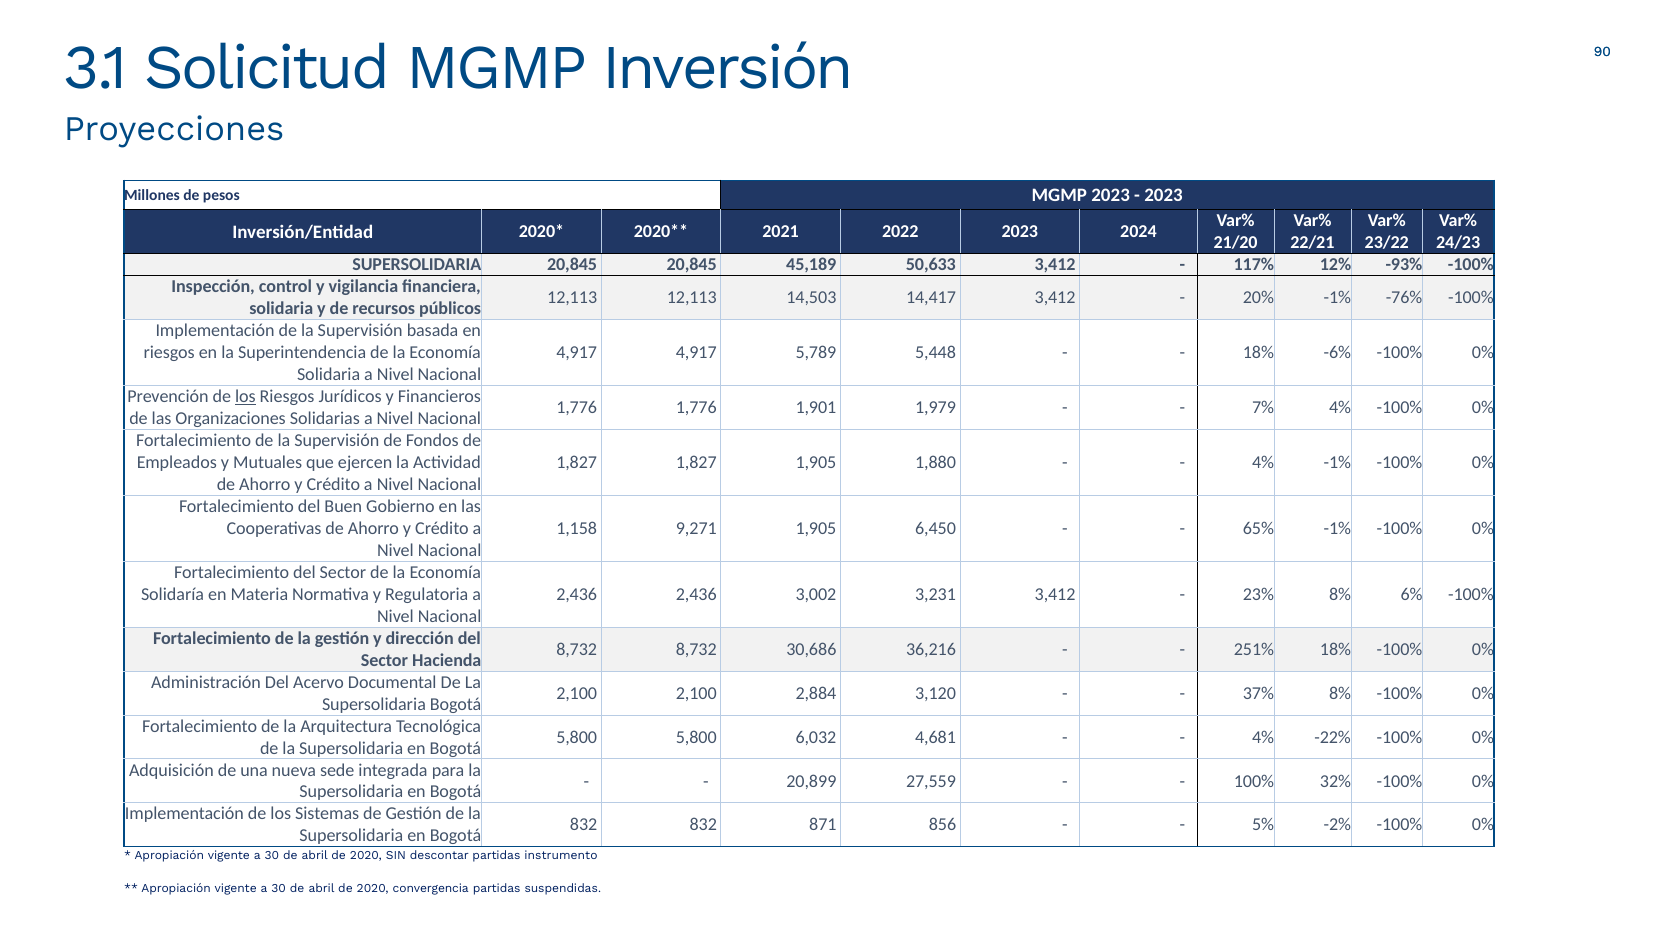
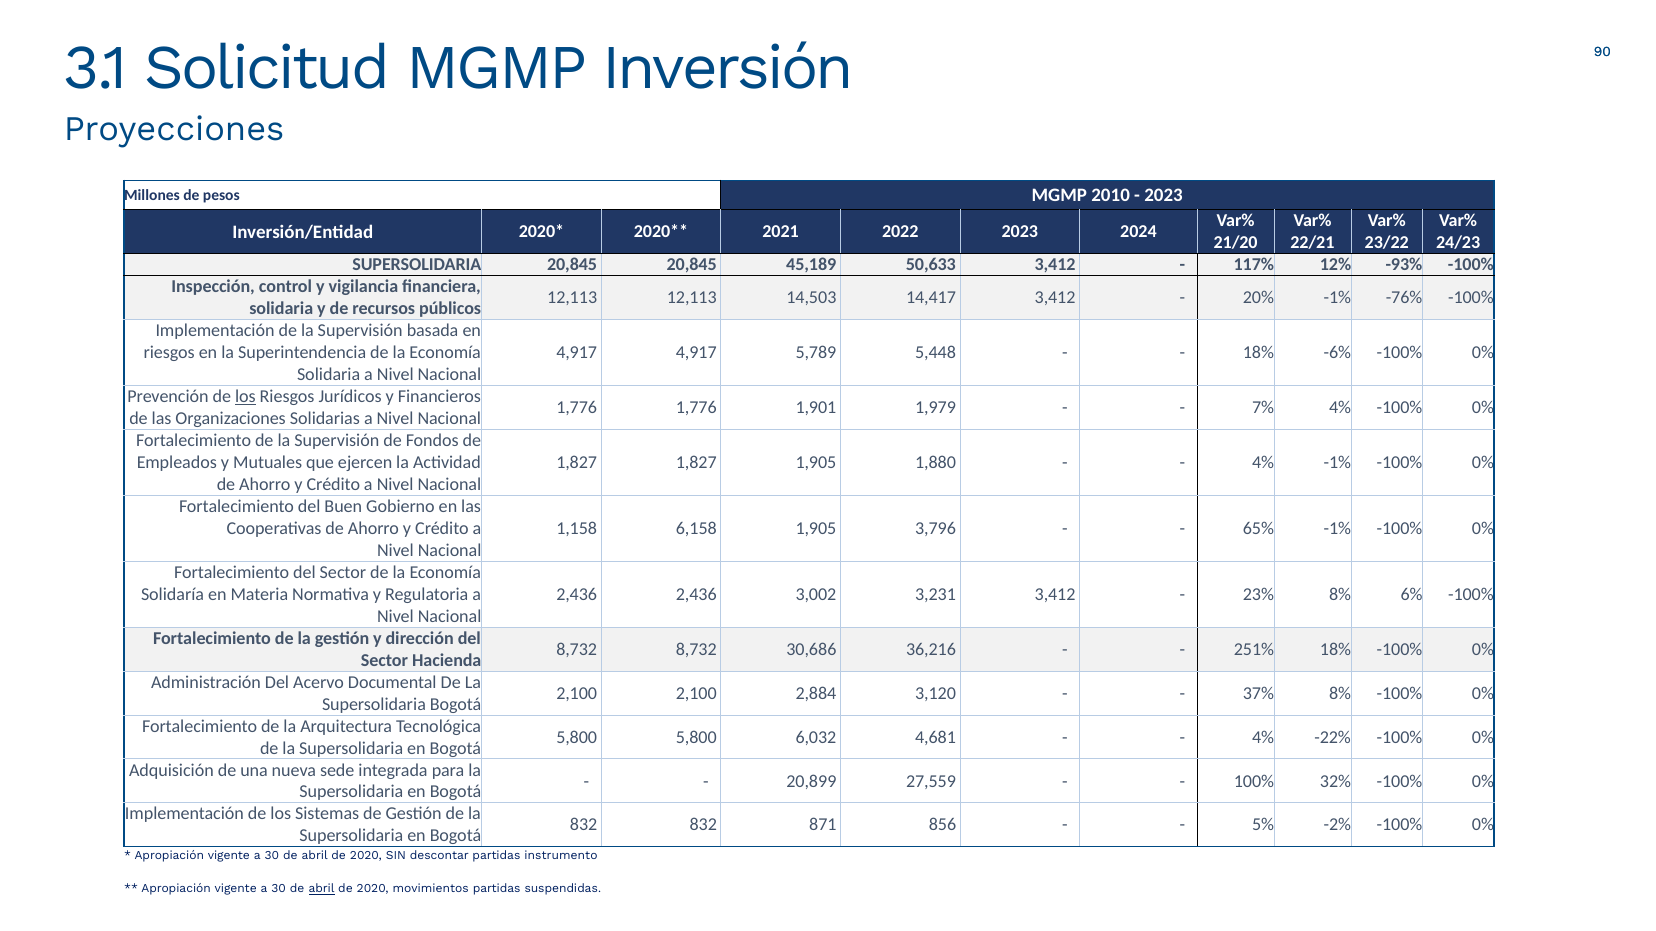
MGMP 2023: 2023 -> 2010
9,271: 9,271 -> 6,158
6,450: 6,450 -> 3,796
abril at (322, 889) underline: none -> present
convergencia: convergencia -> movimientos
